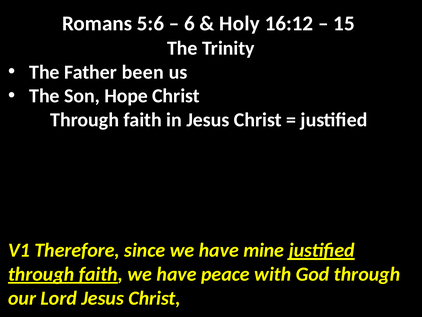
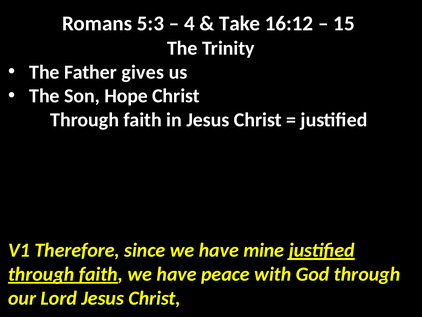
5:6: 5:6 -> 5:3
6: 6 -> 4
Holy: Holy -> Take
been: been -> gives
